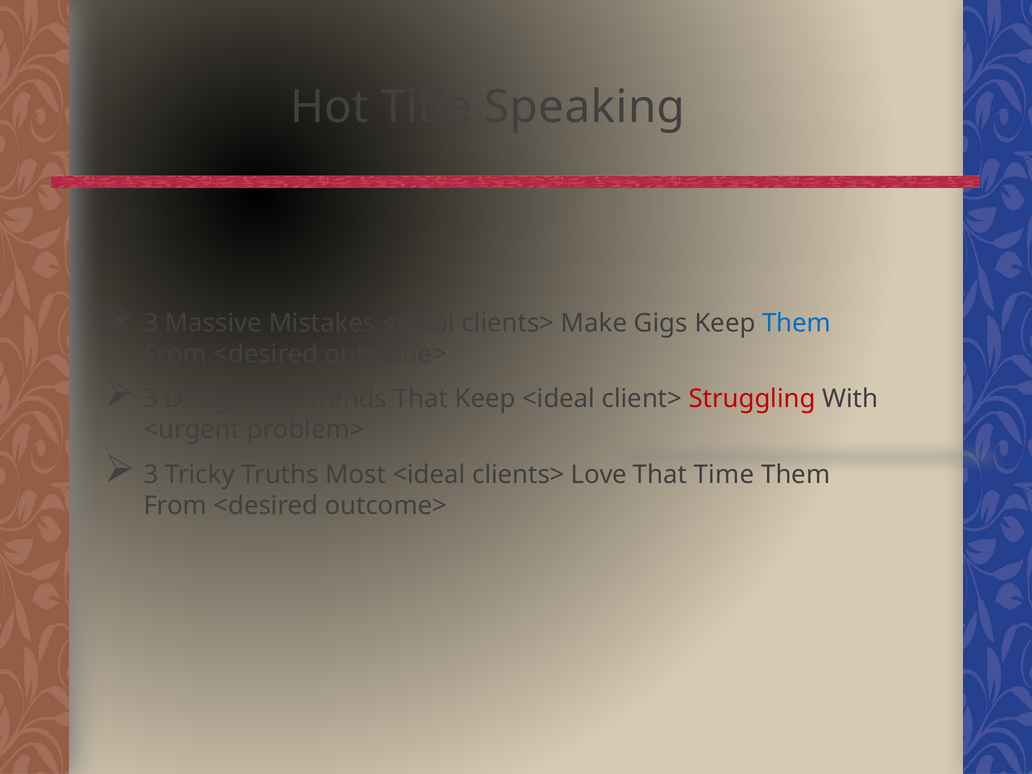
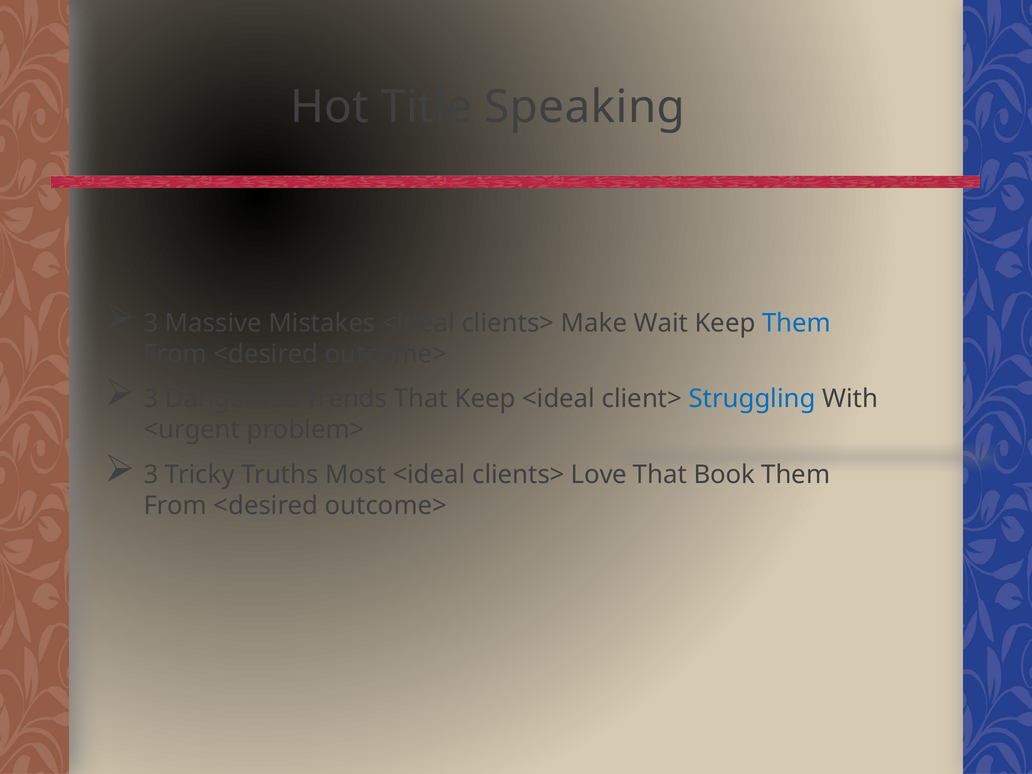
Gigs: Gigs -> Wait
Struggling colour: red -> blue
Time: Time -> Book
